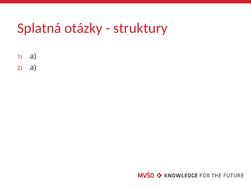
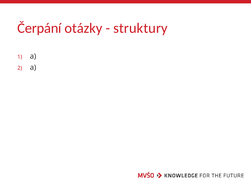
Splatná: Splatná -> Čerpání
